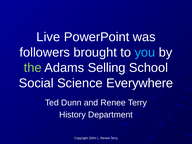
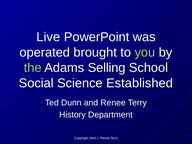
followers: followers -> operated
you colour: light blue -> light green
Everywhere: Everywhere -> Established
